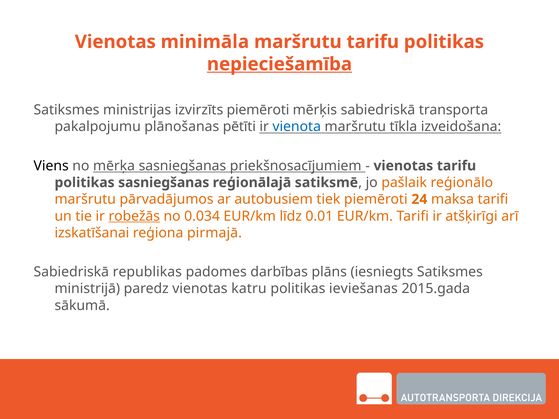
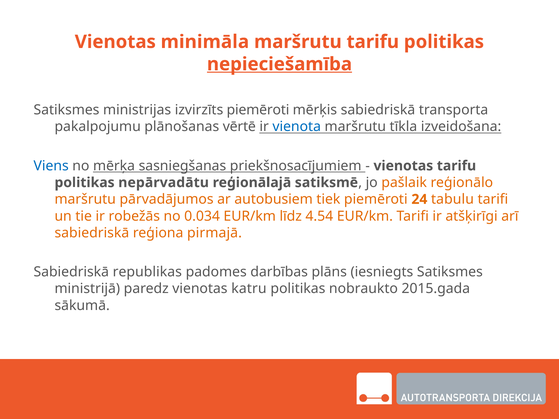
pētīti: pētīti -> vērtē
Viens colour: black -> blue
politikas sasniegšanas: sasniegšanas -> nepārvadātu
maksa: maksa -> tabulu
robežās underline: present -> none
0.01: 0.01 -> 4.54
izskatīšanai at (92, 233): izskatīšanai -> sabiedriskā
ieviešanas: ieviešanas -> nobraukto
